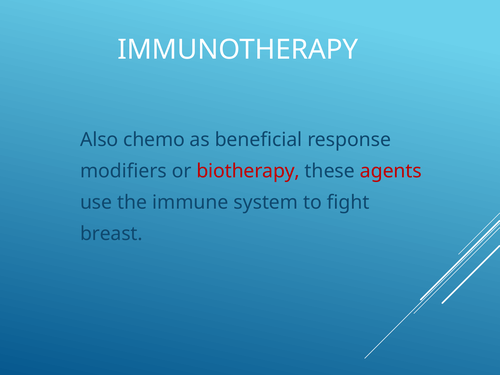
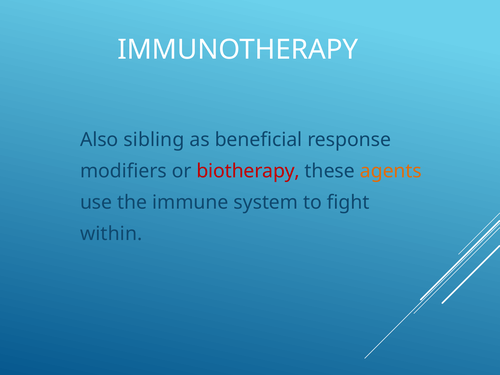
chemo: chemo -> sibling
agents colour: red -> orange
breast: breast -> within
